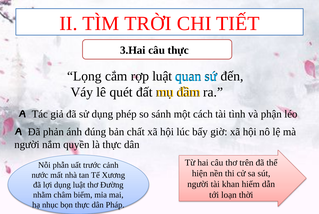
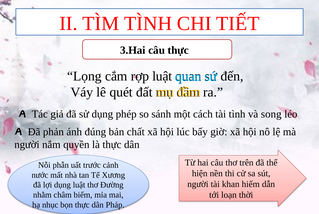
TÌM TRỜI: TRỜI -> TÌNH
phận: phận -> song
